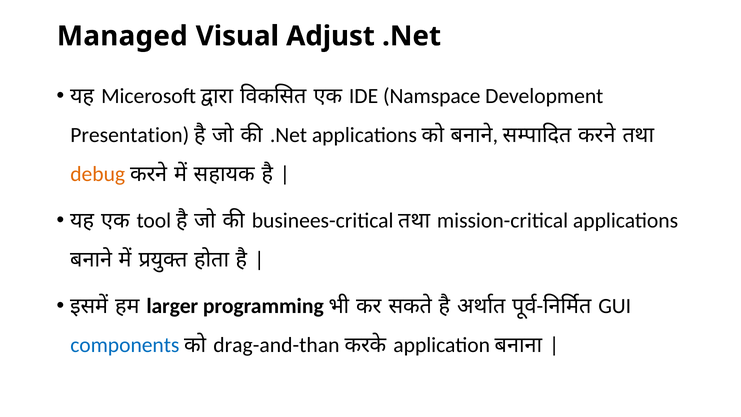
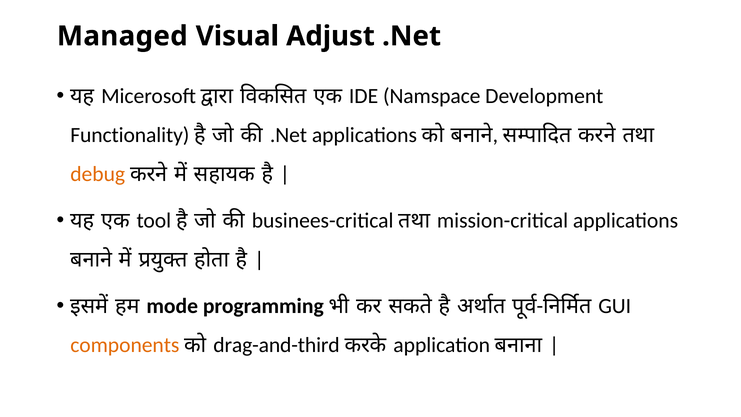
Presentation: Presentation -> Functionality
larger: larger -> mode
components colour: blue -> orange
drag-and-than: drag-and-than -> drag-and-third
